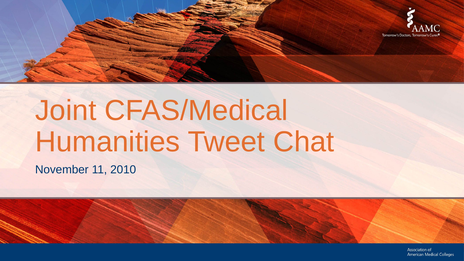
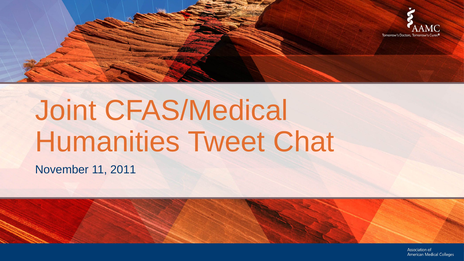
2010: 2010 -> 2011
